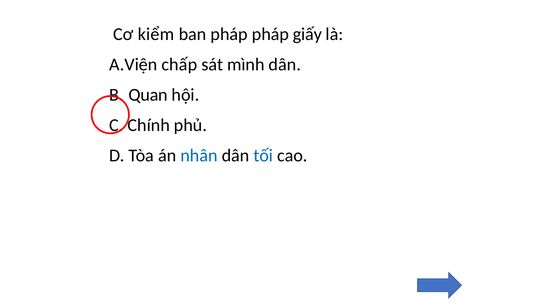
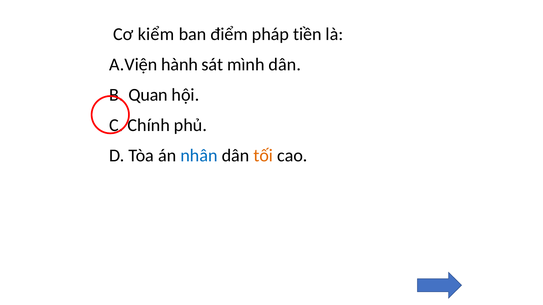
ban pháp: pháp -> điểm
giấy: giấy -> tiền
chấp: chấp -> hành
tối colour: blue -> orange
